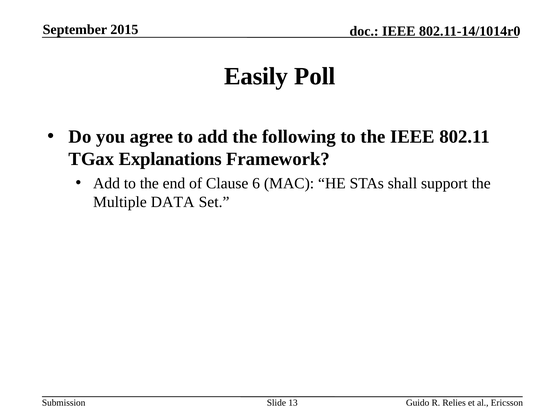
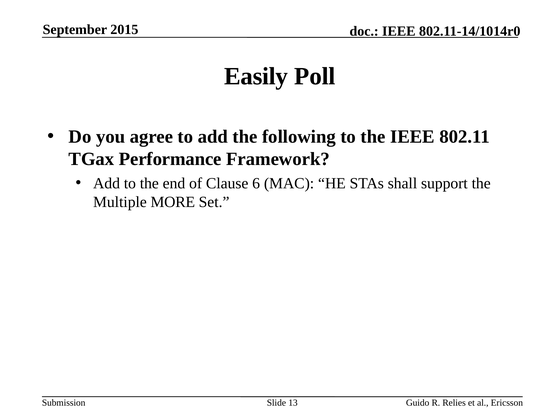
Explanations: Explanations -> Performance
DATA: DATA -> MORE
